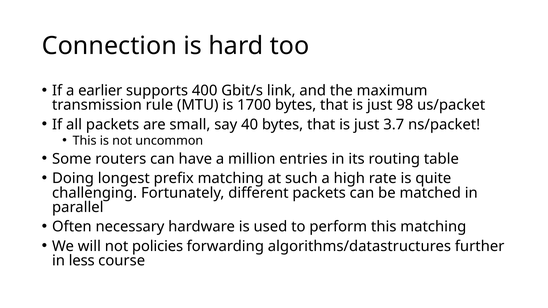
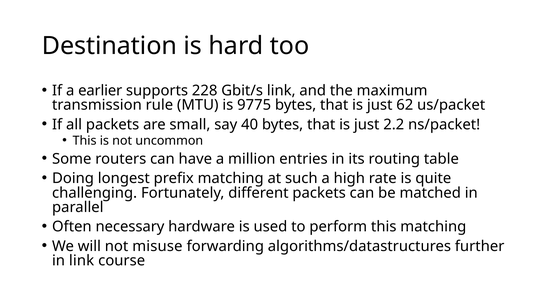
Connection: Connection -> Destination
400: 400 -> 228
1700: 1700 -> 9775
98: 98 -> 62
3.7: 3.7 -> 2.2
policies: policies -> misuse
in less: less -> link
